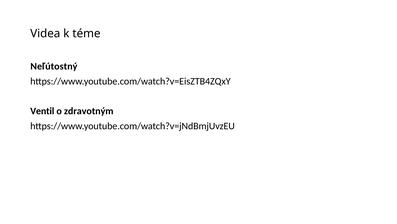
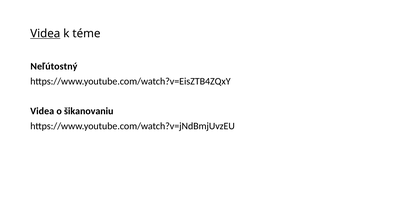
Videa at (45, 33) underline: none -> present
Ventil at (42, 111): Ventil -> Videa
zdravotným: zdravotným -> šikanovaniu
